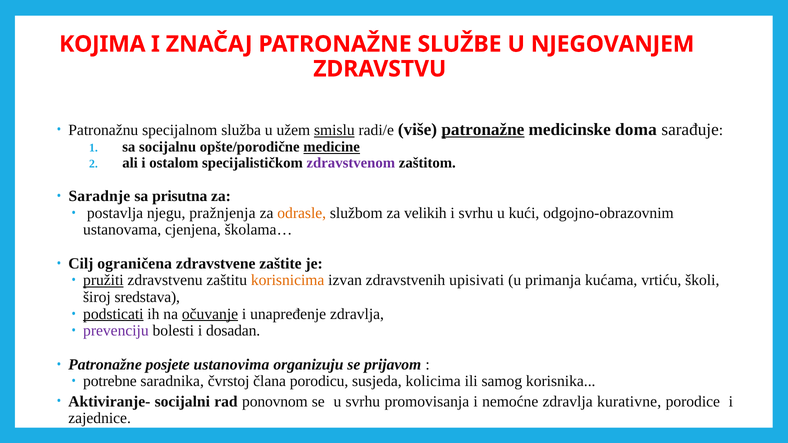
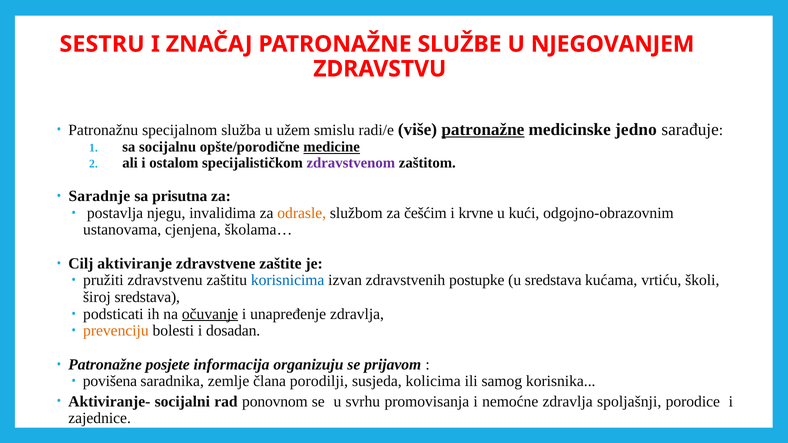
KOJIMA: KOJIMA -> SESTRU
smislu underline: present -> none
doma: doma -> jedno
pražnjenja: pražnjenja -> invalidima
velikih: velikih -> češćim
i svrhu: svrhu -> krvne
ograničena: ograničena -> aktiviranje
pružiti underline: present -> none
korisnicima colour: orange -> blue
upisivati: upisivati -> postupke
u primanja: primanja -> sredstava
podsticati underline: present -> none
prevenciju colour: purple -> orange
ustanovima: ustanovima -> informacija
potrebne: potrebne -> povišena
čvrstoj: čvrstoj -> zemlje
porodicu: porodicu -> porodilji
kurativne: kurativne -> spoljašnji
